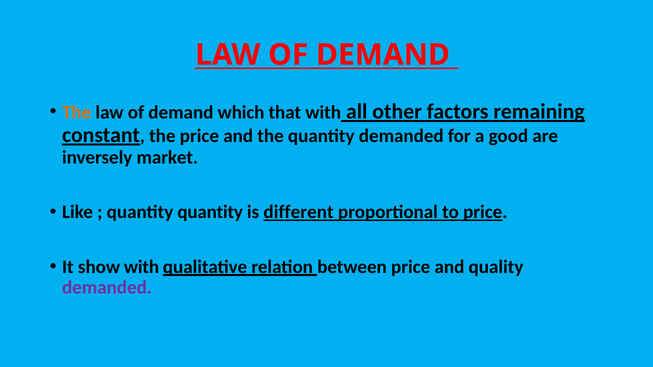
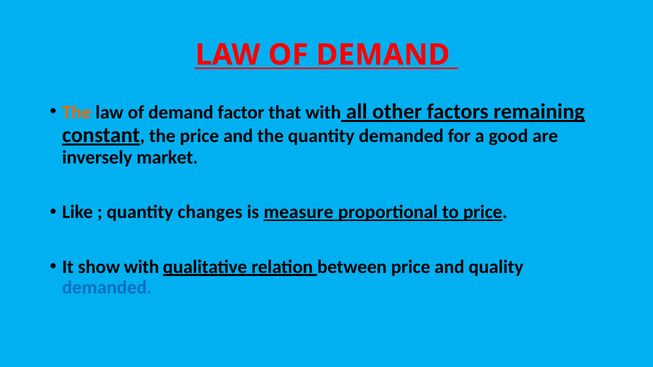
which: which -> factor
quantity quantity: quantity -> changes
different: different -> measure
demanded at (107, 288) colour: purple -> blue
